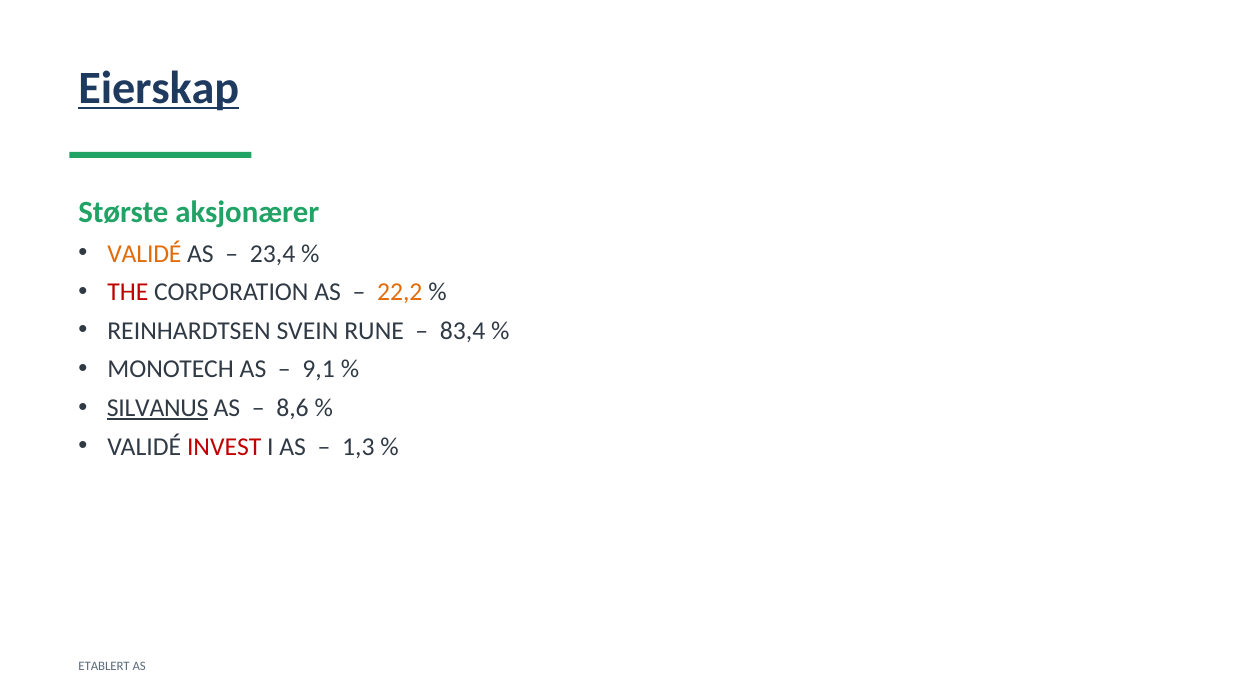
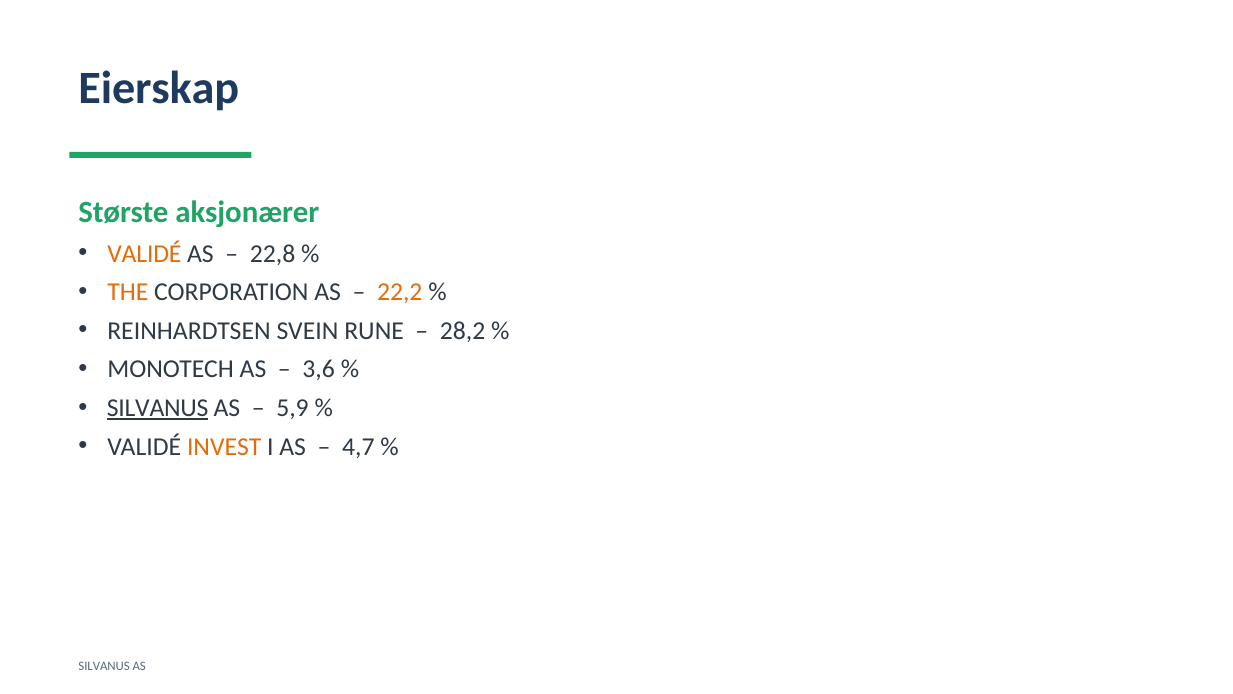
Eierskap underline: present -> none
23,4: 23,4 -> 22,8
THE colour: red -> orange
83,4: 83,4 -> 28,2
9,1: 9,1 -> 3,6
8,6: 8,6 -> 5,9
INVEST colour: red -> orange
1,3: 1,3 -> 4,7
ETABLERT at (104, 665): ETABLERT -> SILVANUS
